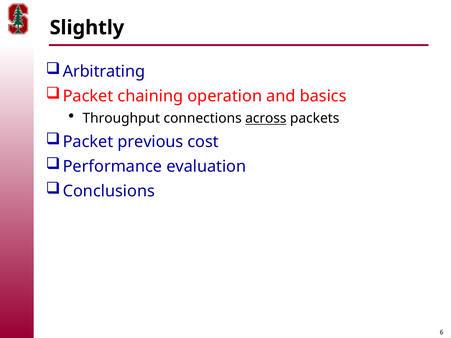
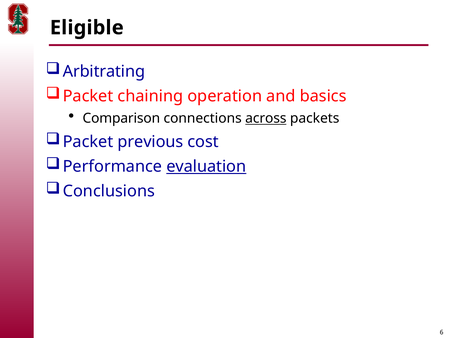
Slightly: Slightly -> Eligible
Throughput: Throughput -> Comparison
evaluation underline: none -> present
